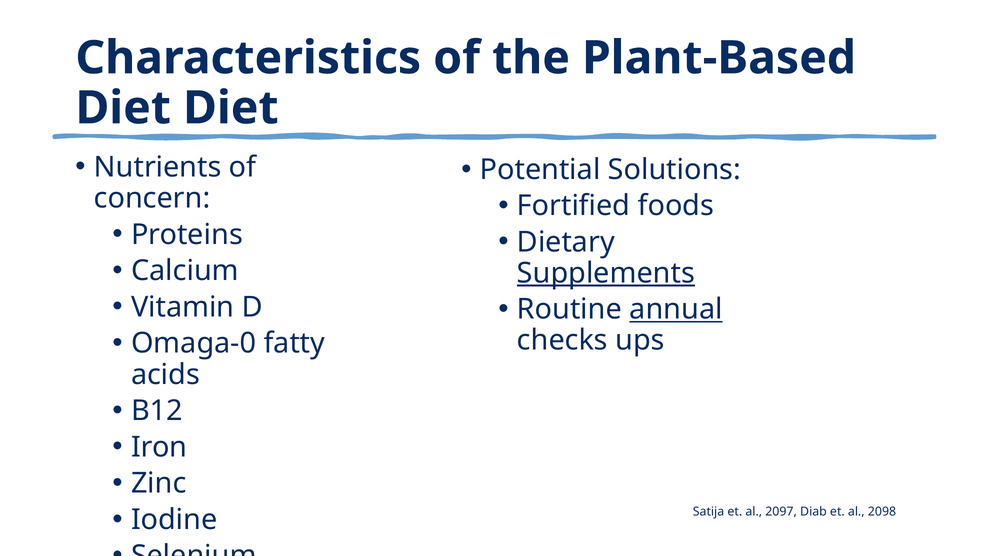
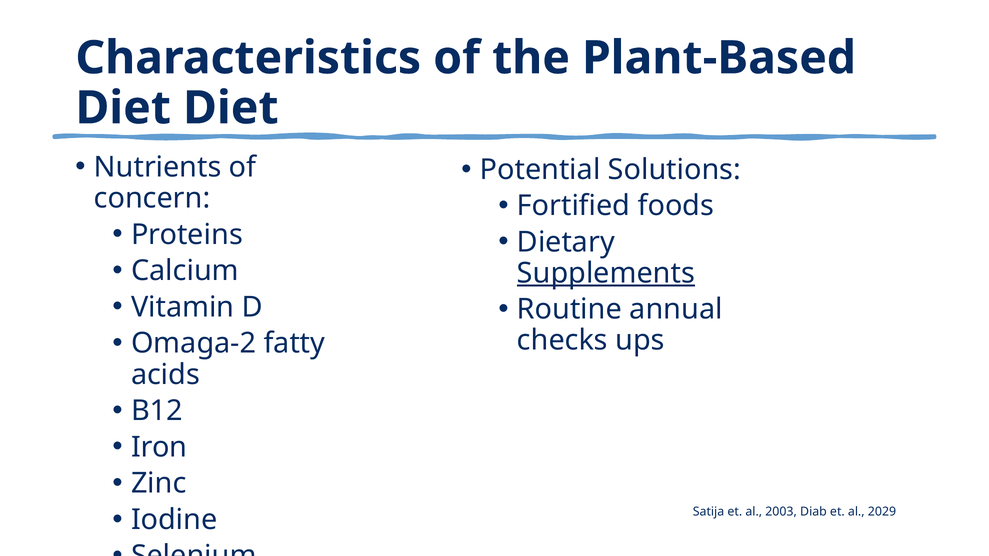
annual underline: present -> none
Omaga-0: Omaga-0 -> Omaga-2
2097: 2097 -> 2003
2098: 2098 -> 2029
